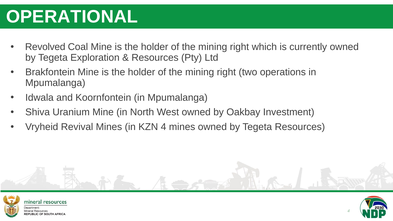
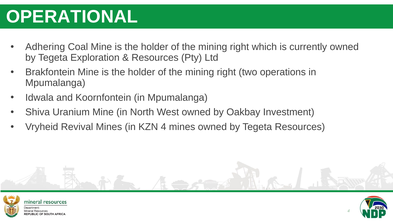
Revolved: Revolved -> Adhering
